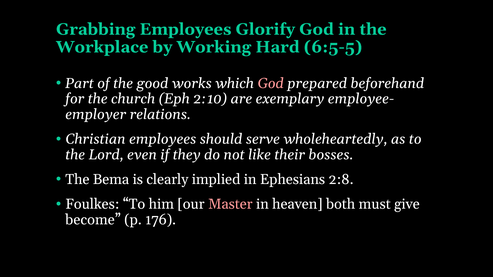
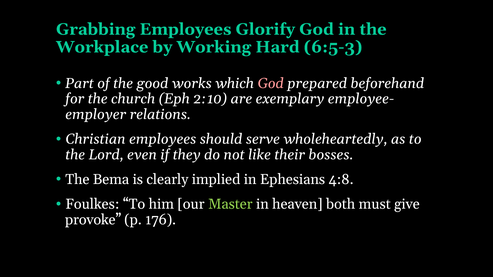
6:5-5: 6:5-5 -> 6:5-3
2:8: 2:8 -> 4:8
Master colour: pink -> light green
become: become -> provoke
